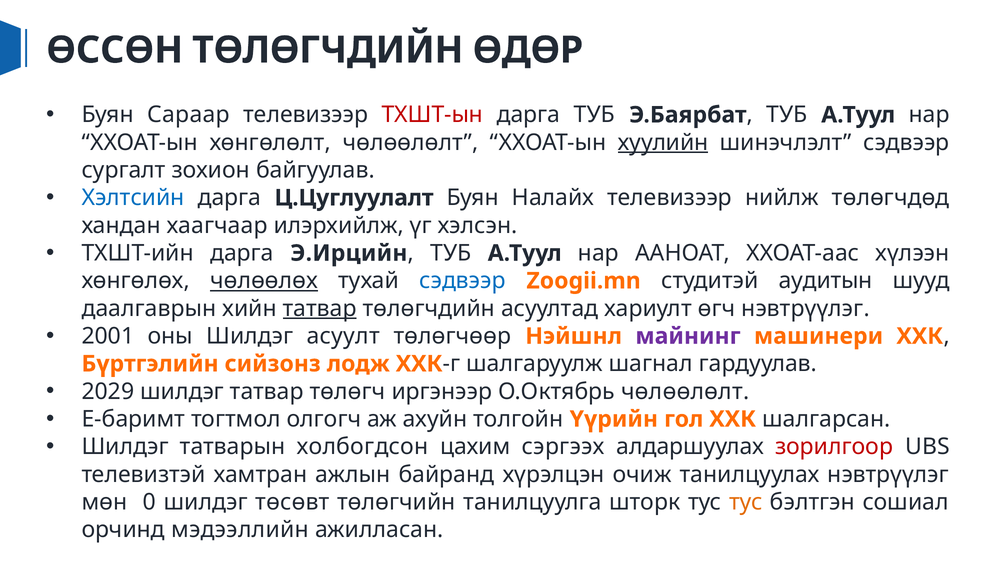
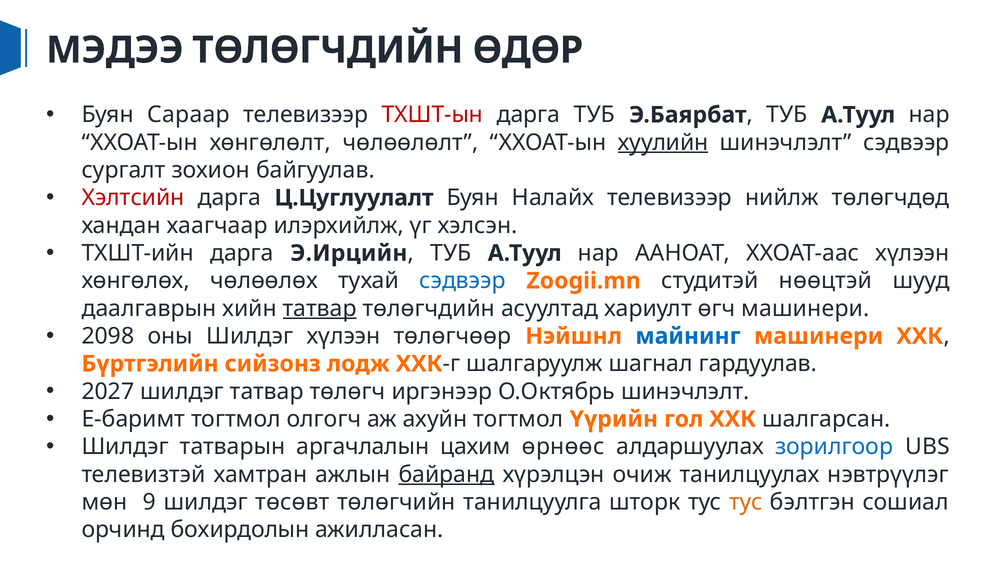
ӨССӨН: ӨССӨН -> МЭДЭЭ
Хэлтсийн colour: blue -> red
чөлөөлөх underline: present -> none
аудитын: аудитын -> нөөцтэй
өгч нэвтрүүлэг: нэвтрүүлэг -> машинери
2001: 2001 -> 2098
Шилдэг асуулт: асуулт -> хүлээн
майнинг colour: purple -> blue
2029: 2029 -> 2027
О.Октябрь чөлөөлөлт: чөлөөлөлт -> шинэчлэлт
ахуйн толгойн: толгойн -> тогтмол
холбогдсон: холбогдсон -> аргачлалын
сэргээх: сэргээх -> өрнөөс
зорилгоор colour: red -> blue
байранд underline: none -> present
0: 0 -> 9
мэдээллийн: мэдээллийн -> бохирдолын
